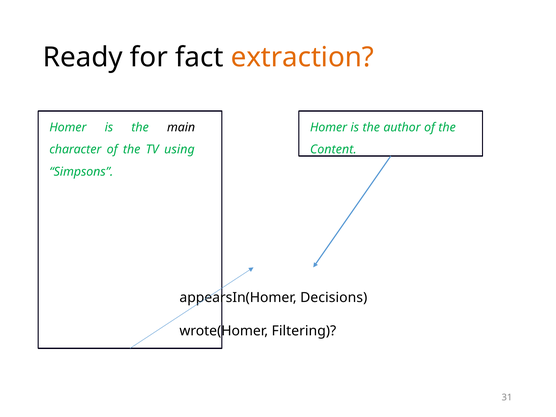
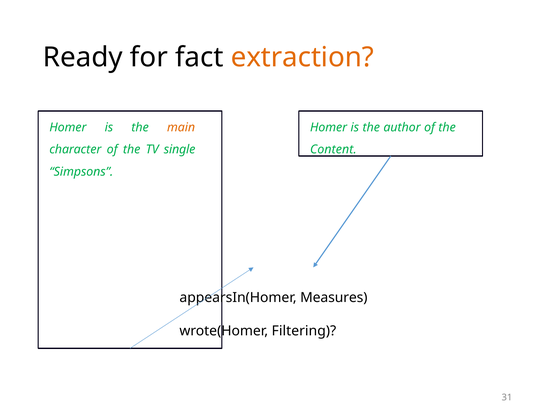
main colour: black -> orange
using: using -> single
Decisions: Decisions -> Measures
